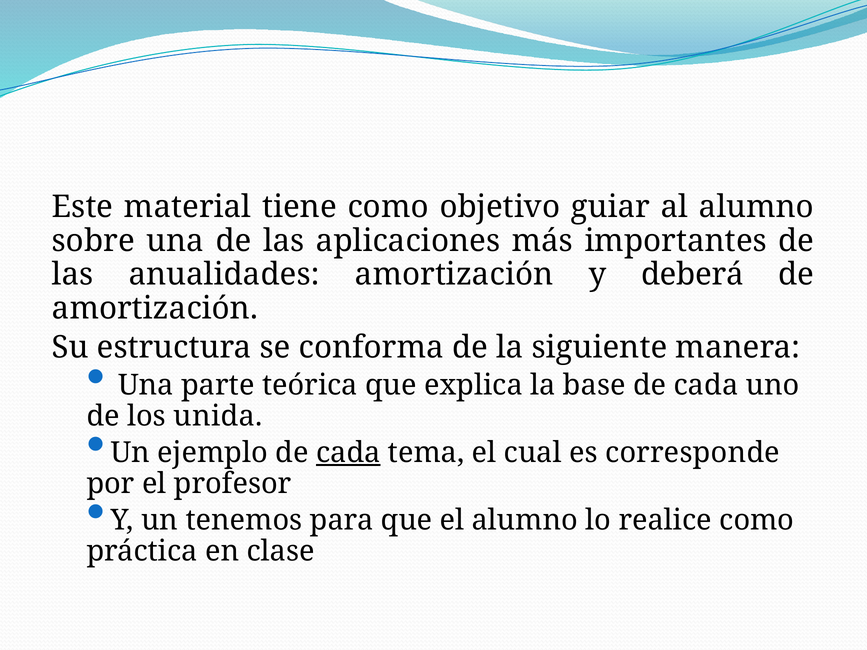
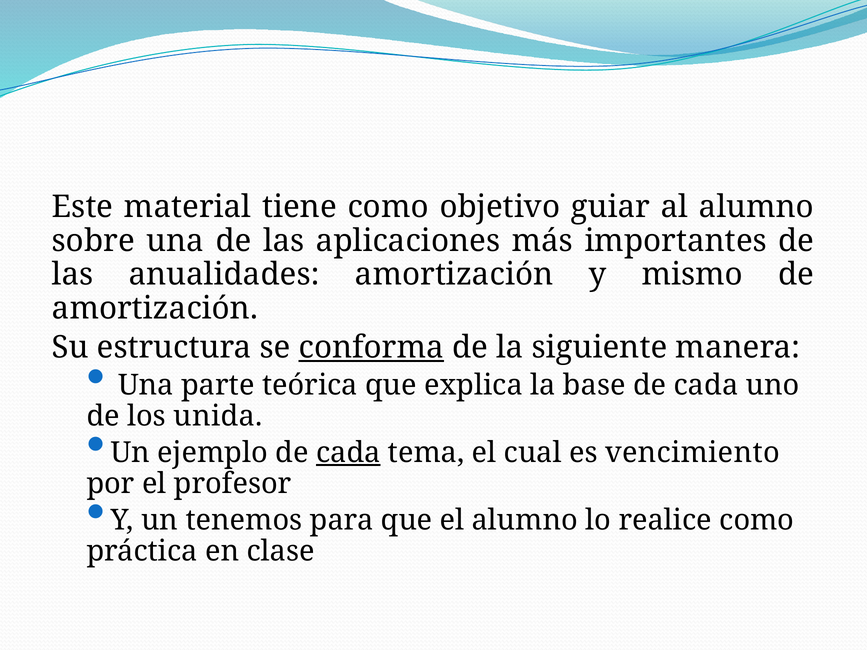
deberá: deberá -> mismo
conforma underline: none -> present
corresponde: corresponde -> vencimiento
